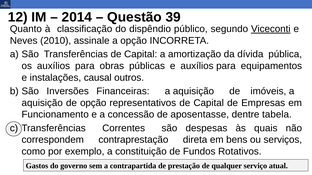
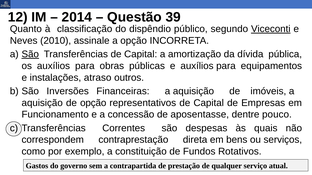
São at (30, 54) underline: none -> present
causal: causal -> atraso
tabela: tabela -> pouco
